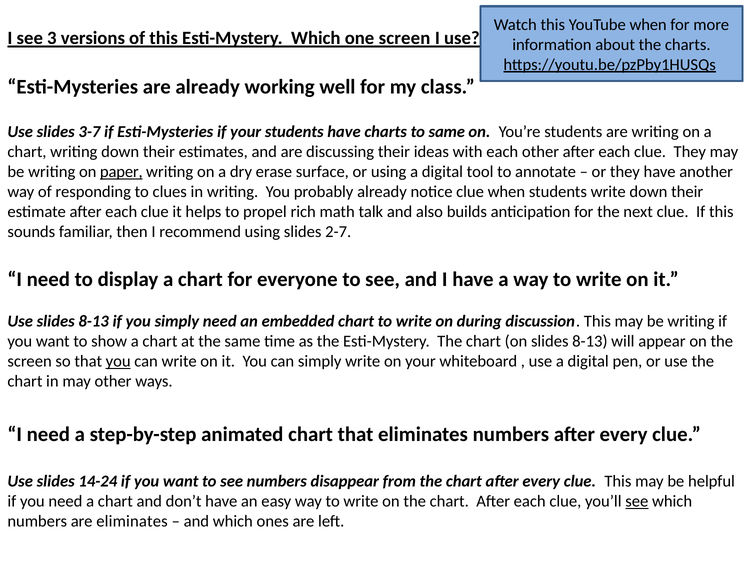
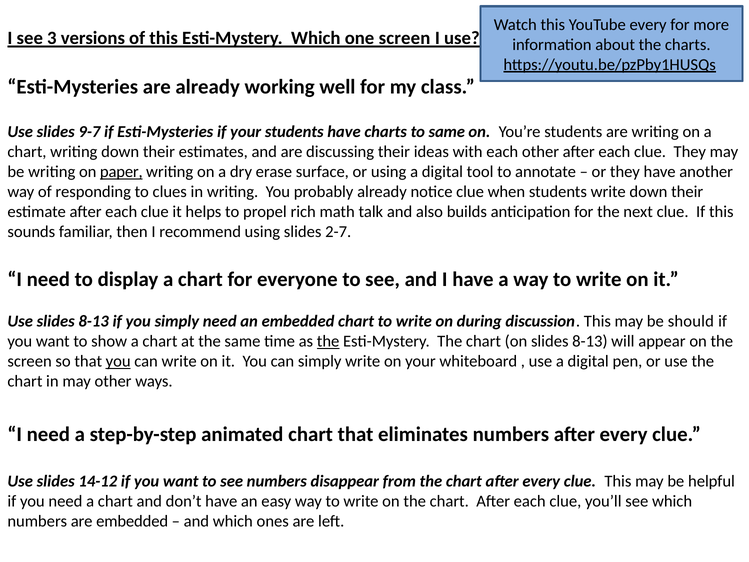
YouTube when: when -> every
3-7: 3-7 -> 9-7
This may be writing: writing -> should
the at (328, 341) underline: none -> present
14-24: 14-24 -> 14-12
see at (637, 501) underline: present -> none
are eliminates: eliminates -> embedded
